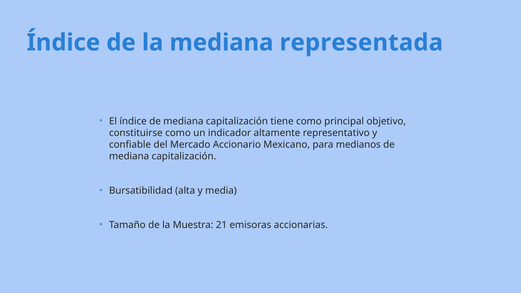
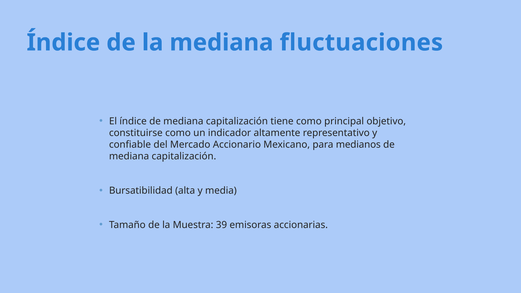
representada: representada -> fluctuaciones
21: 21 -> 39
